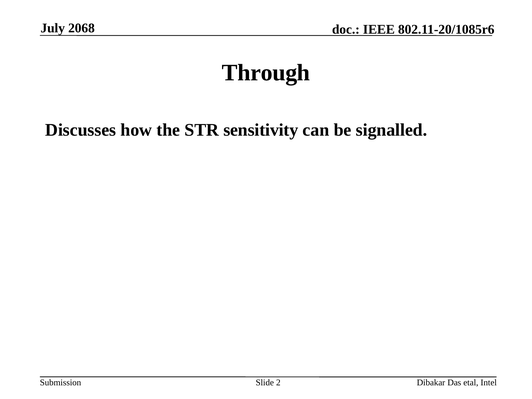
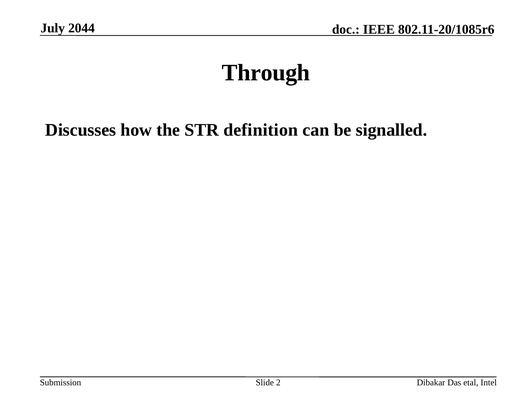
2068: 2068 -> 2044
sensitivity: sensitivity -> definition
